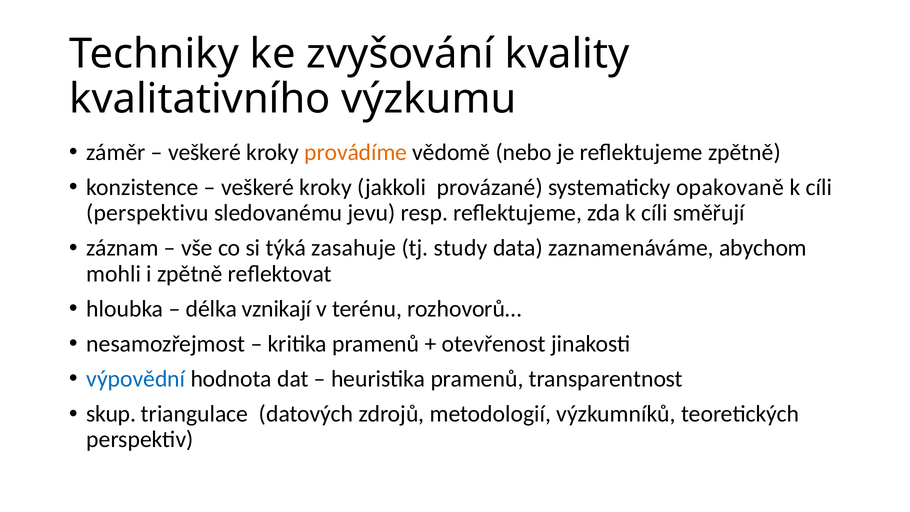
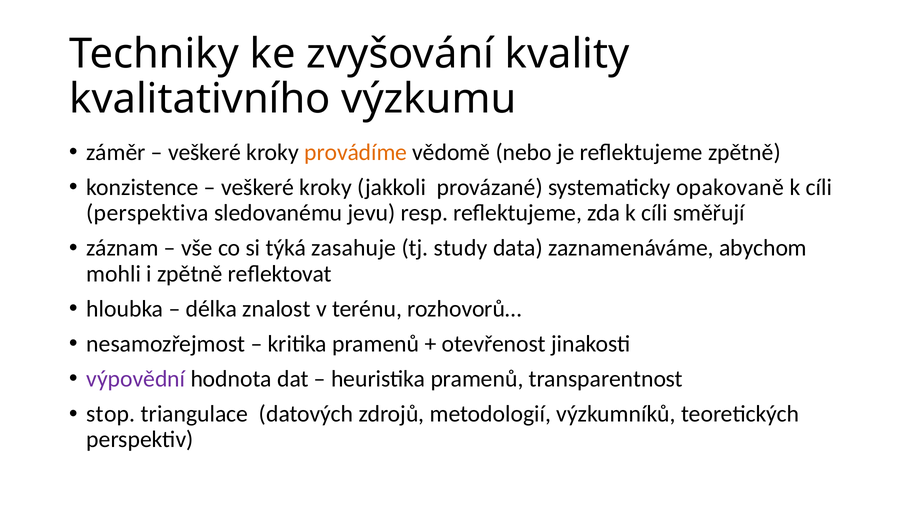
perspektivu: perspektivu -> perspektiva
vznikají: vznikají -> znalost
výpovědní colour: blue -> purple
skup: skup -> stop
